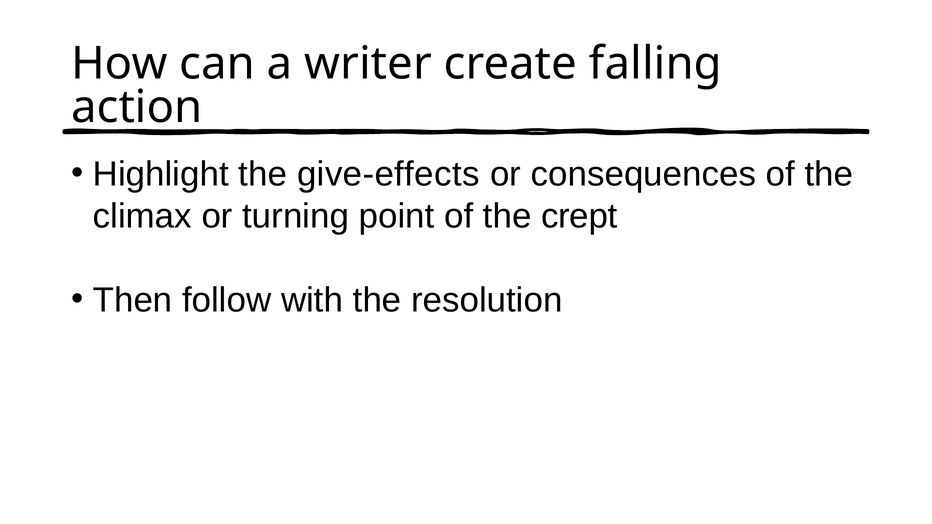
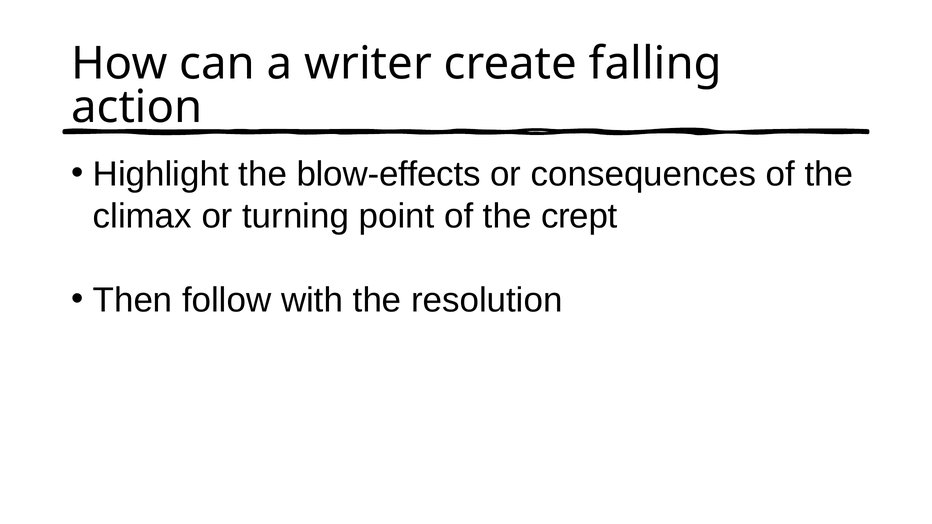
give-effects: give-effects -> blow-effects
